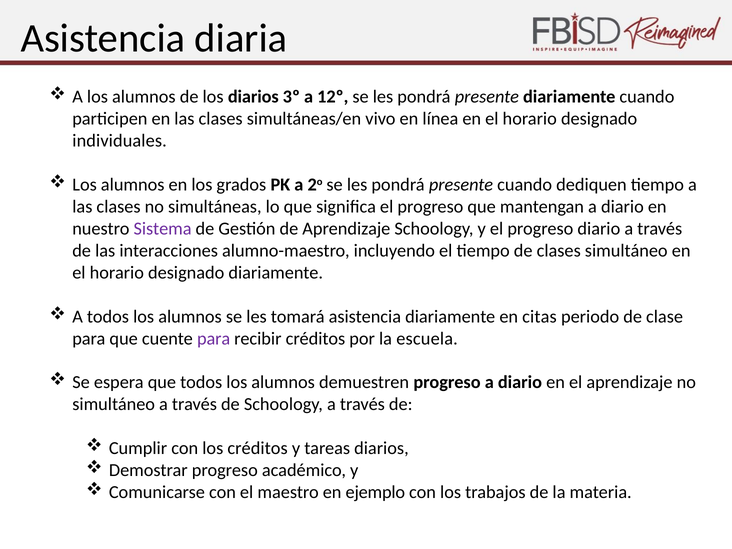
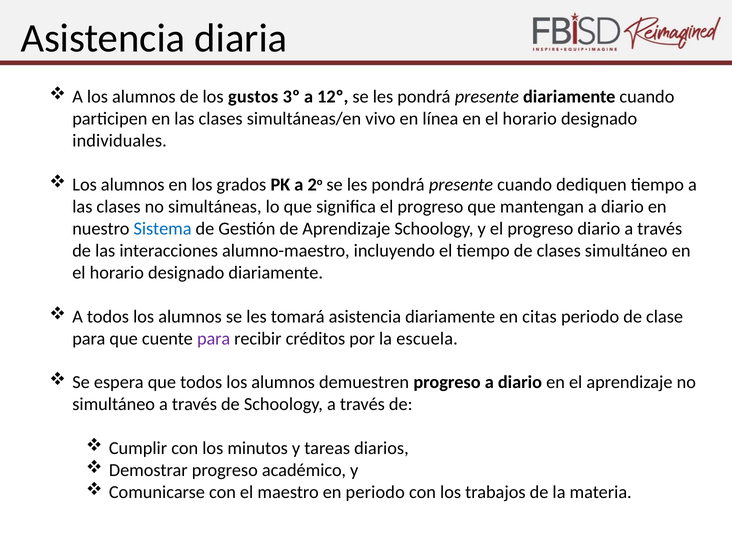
los diarios: diarios -> gustos
Sistema colour: purple -> blue
los créditos: créditos -> minutos
en ejemplo: ejemplo -> periodo
